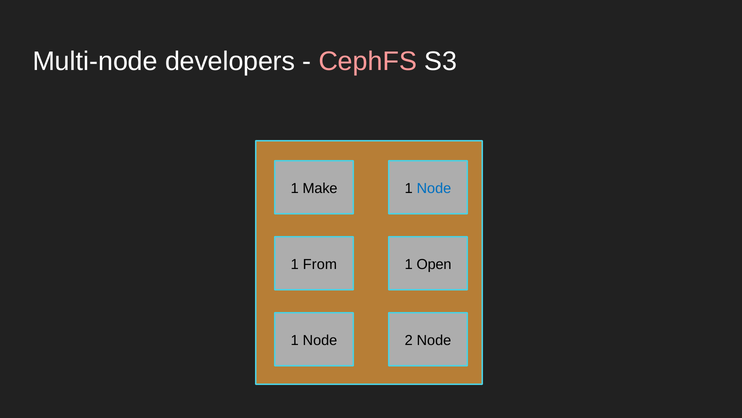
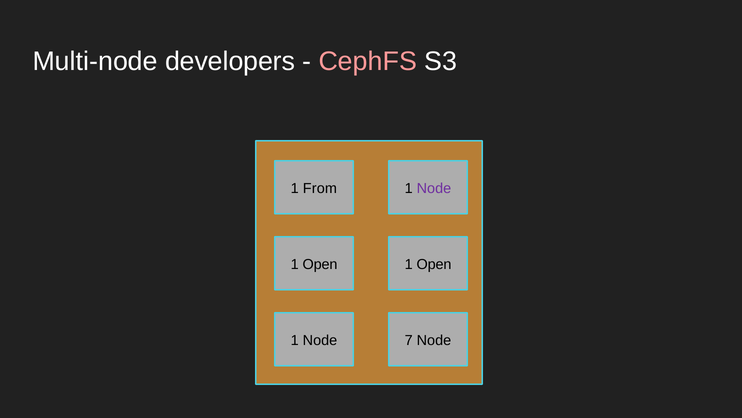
Make: Make -> From
Node at (434, 188) colour: blue -> purple
From at (320, 264): From -> Open
2: 2 -> 7
